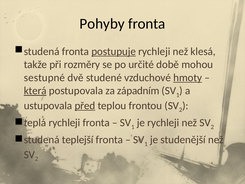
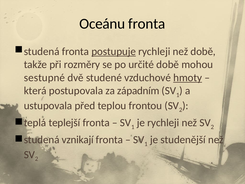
Pohyby: Pohyby -> Oceánu
než klesá: klesá -> době
která underline: present -> none
před underline: present -> none
rychleji at (64, 123): rychleji -> teplejší
teplejší: teplejší -> vznikají
